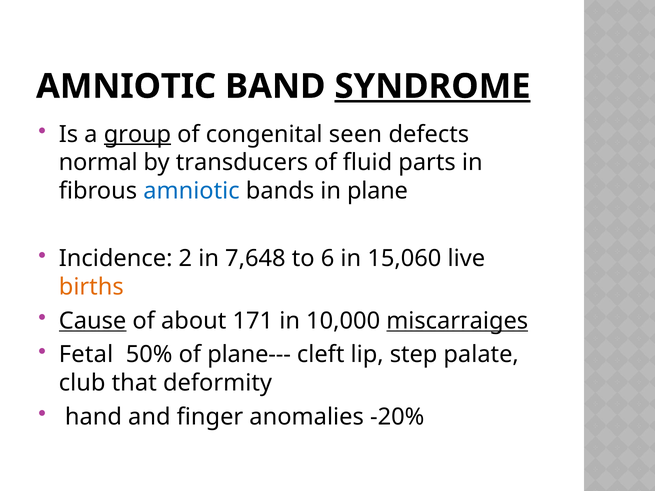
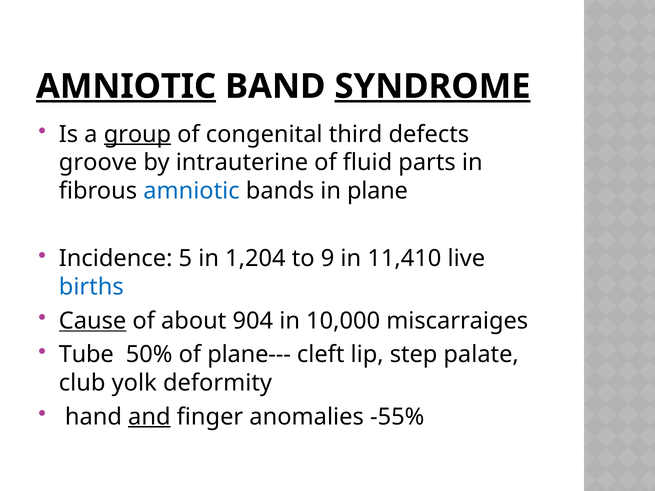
AMNIOTIC at (126, 86) underline: none -> present
seen: seen -> third
normal: normal -> groove
transducers: transducers -> intrauterine
2: 2 -> 5
7,648: 7,648 -> 1,204
6: 6 -> 9
15,060: 15,060 -> 11,410
births colour: orange -> blue
171: 171 -> 904
miscarraiges underline: present -> none
Fetal: Fetal -> Tube
that: that -> yolk
and underline: none -> present
-20%: -20% -> -55%
